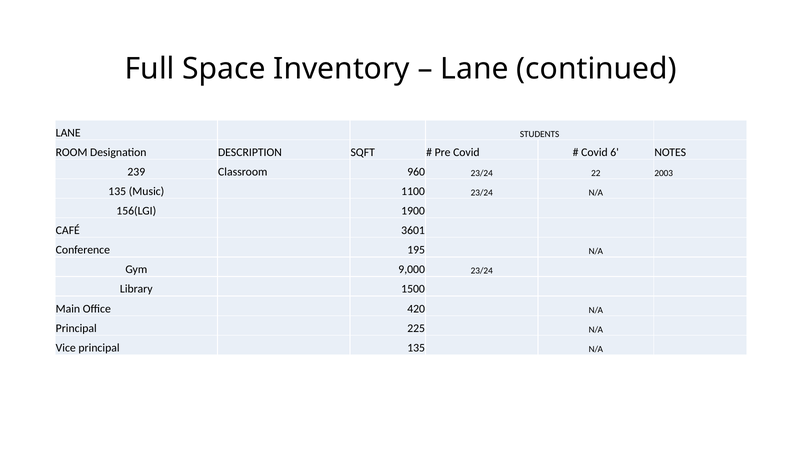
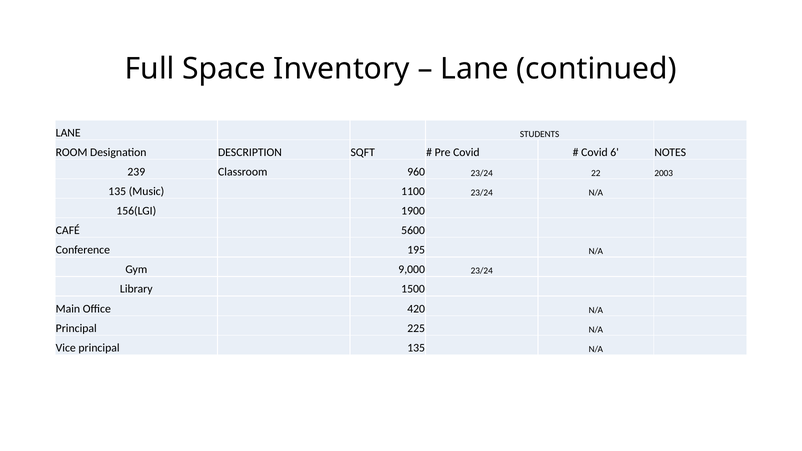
3601: 3601 -> 5600
